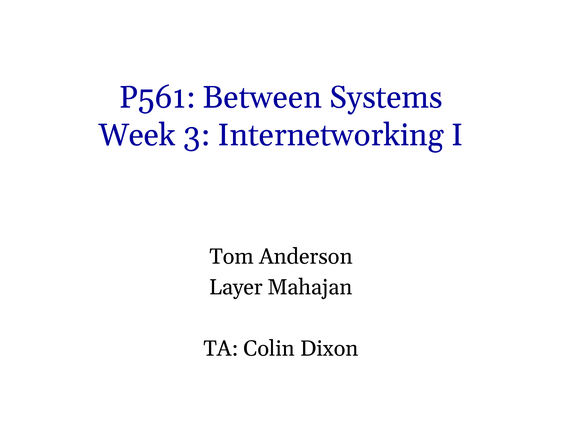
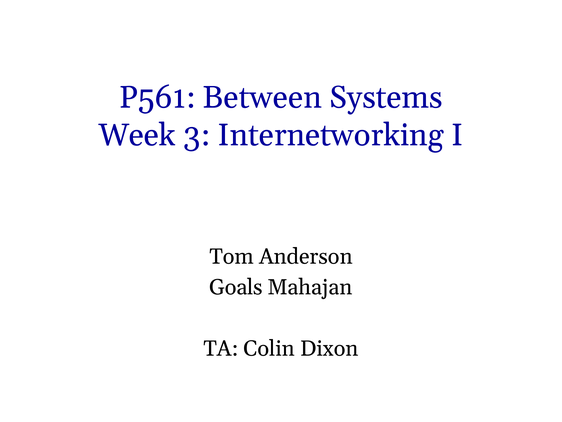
Layer: Layer -> Goals
